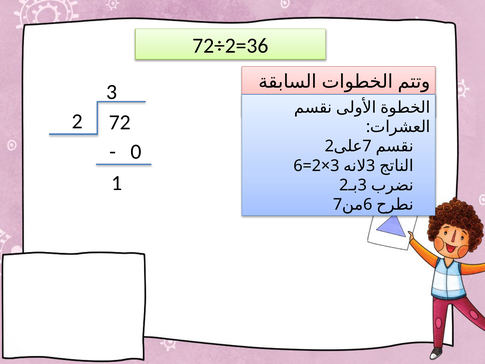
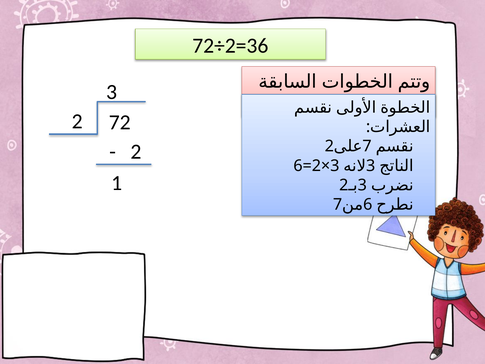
0 at (136, 152): 0 -> 2
